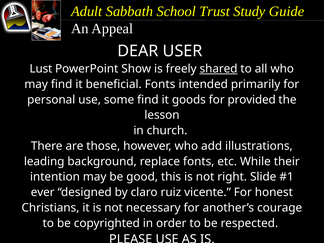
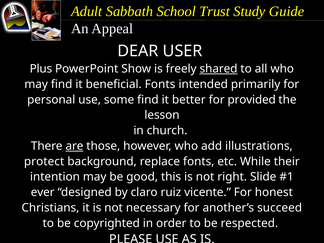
Lust: Lust -> Plus
goods: goods -> better
are underline: none -> present
leading: leading -> protect
courage: courage -> succeed
